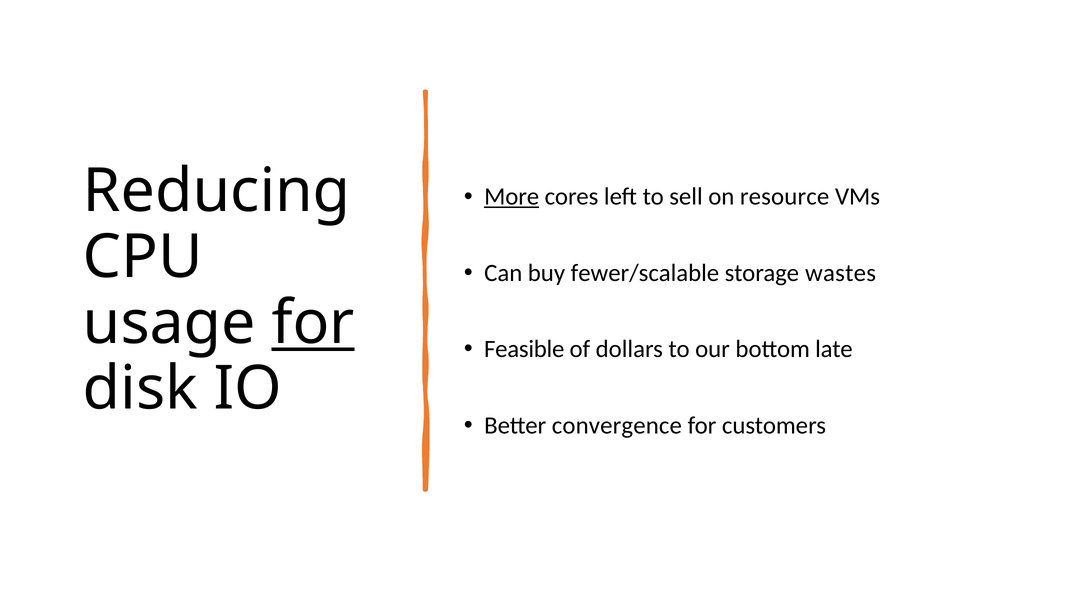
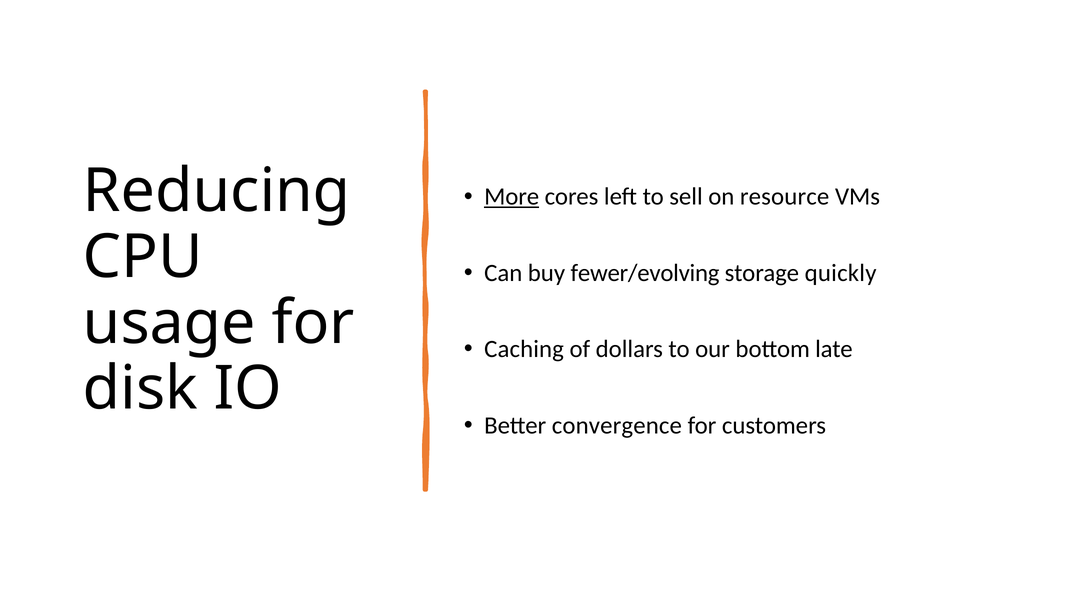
fewer/scalable: fewer/scalable -> fewer/evolving
wastes: wastes -> quickly
for at (313, 323) underline: present -> none
Feasible: Feasible -> Caching
